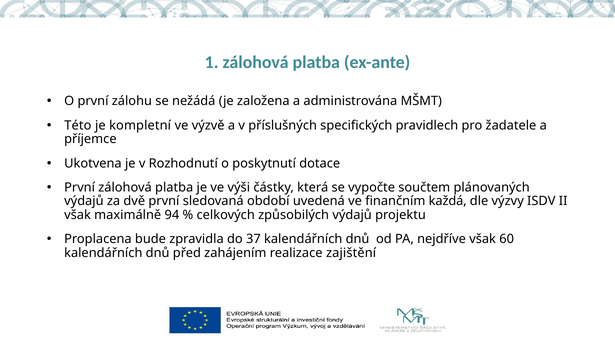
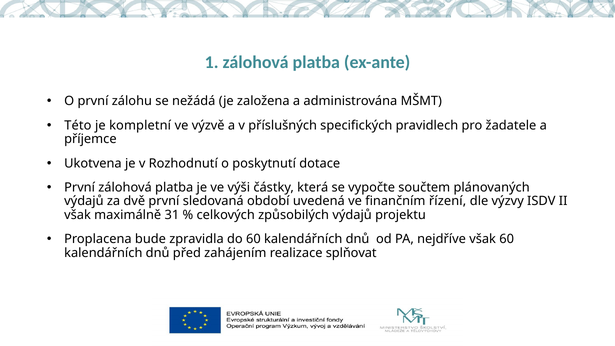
každá: každá -> řízení
94: 94 -> 31
do 37: 37 -> 60
zajištění: zajištění -> splňovat
